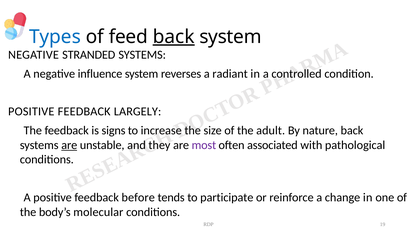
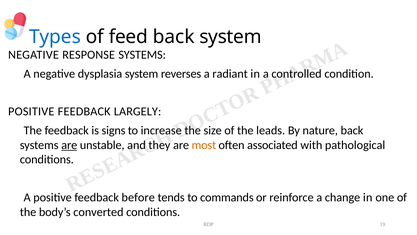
back at (174, 37) underline: present -> none
STRANDED: STRANDED -> RESPONSE
influence: influence -> dysplasia
adult: adult -> leads
most colour: purple -> orange
participate: participate -> commands
molecular: molecular -> converted
